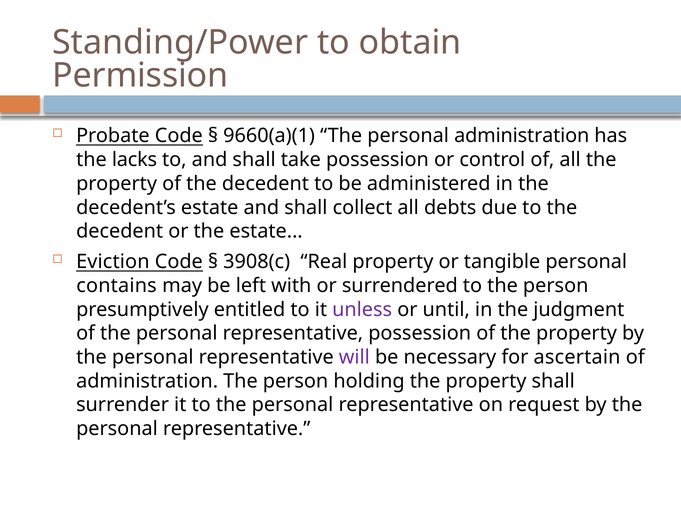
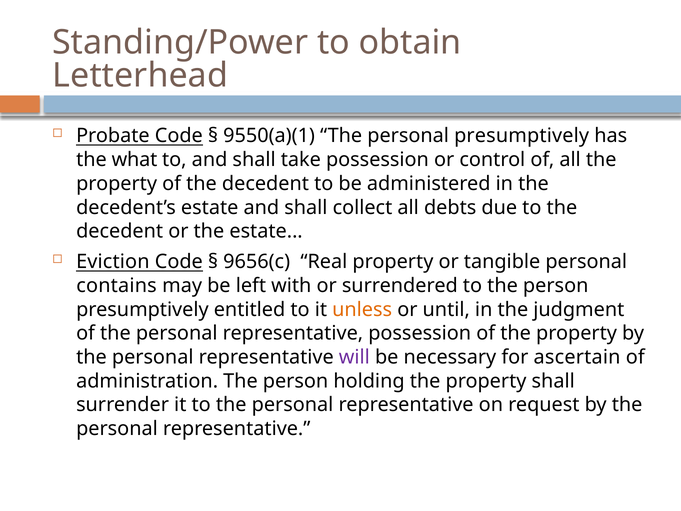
Permission: Permission -> Letterhead
9660(a)(1: 9660(a)(1 -> 9550(a)(1
personal administration: administration -> presumptively
lacks: lacks -> what
3908(c: 3908(c -> 9656(c
unless colour: purple -> orange
